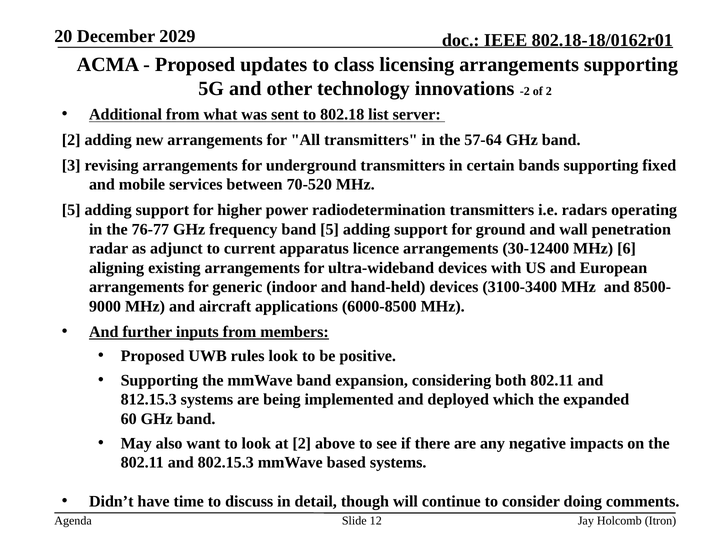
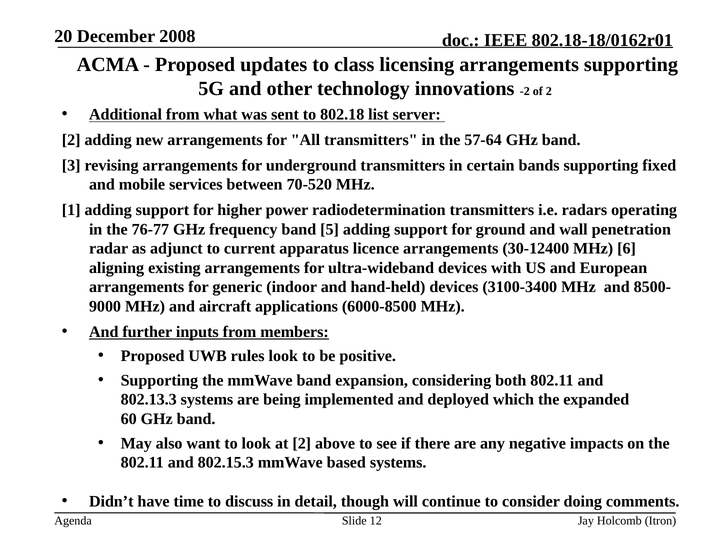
2029: 2029 -> 2008
5 at (71, 210): 5 -> 1
812.15.3: 812.15.3 -> 802.13.3
